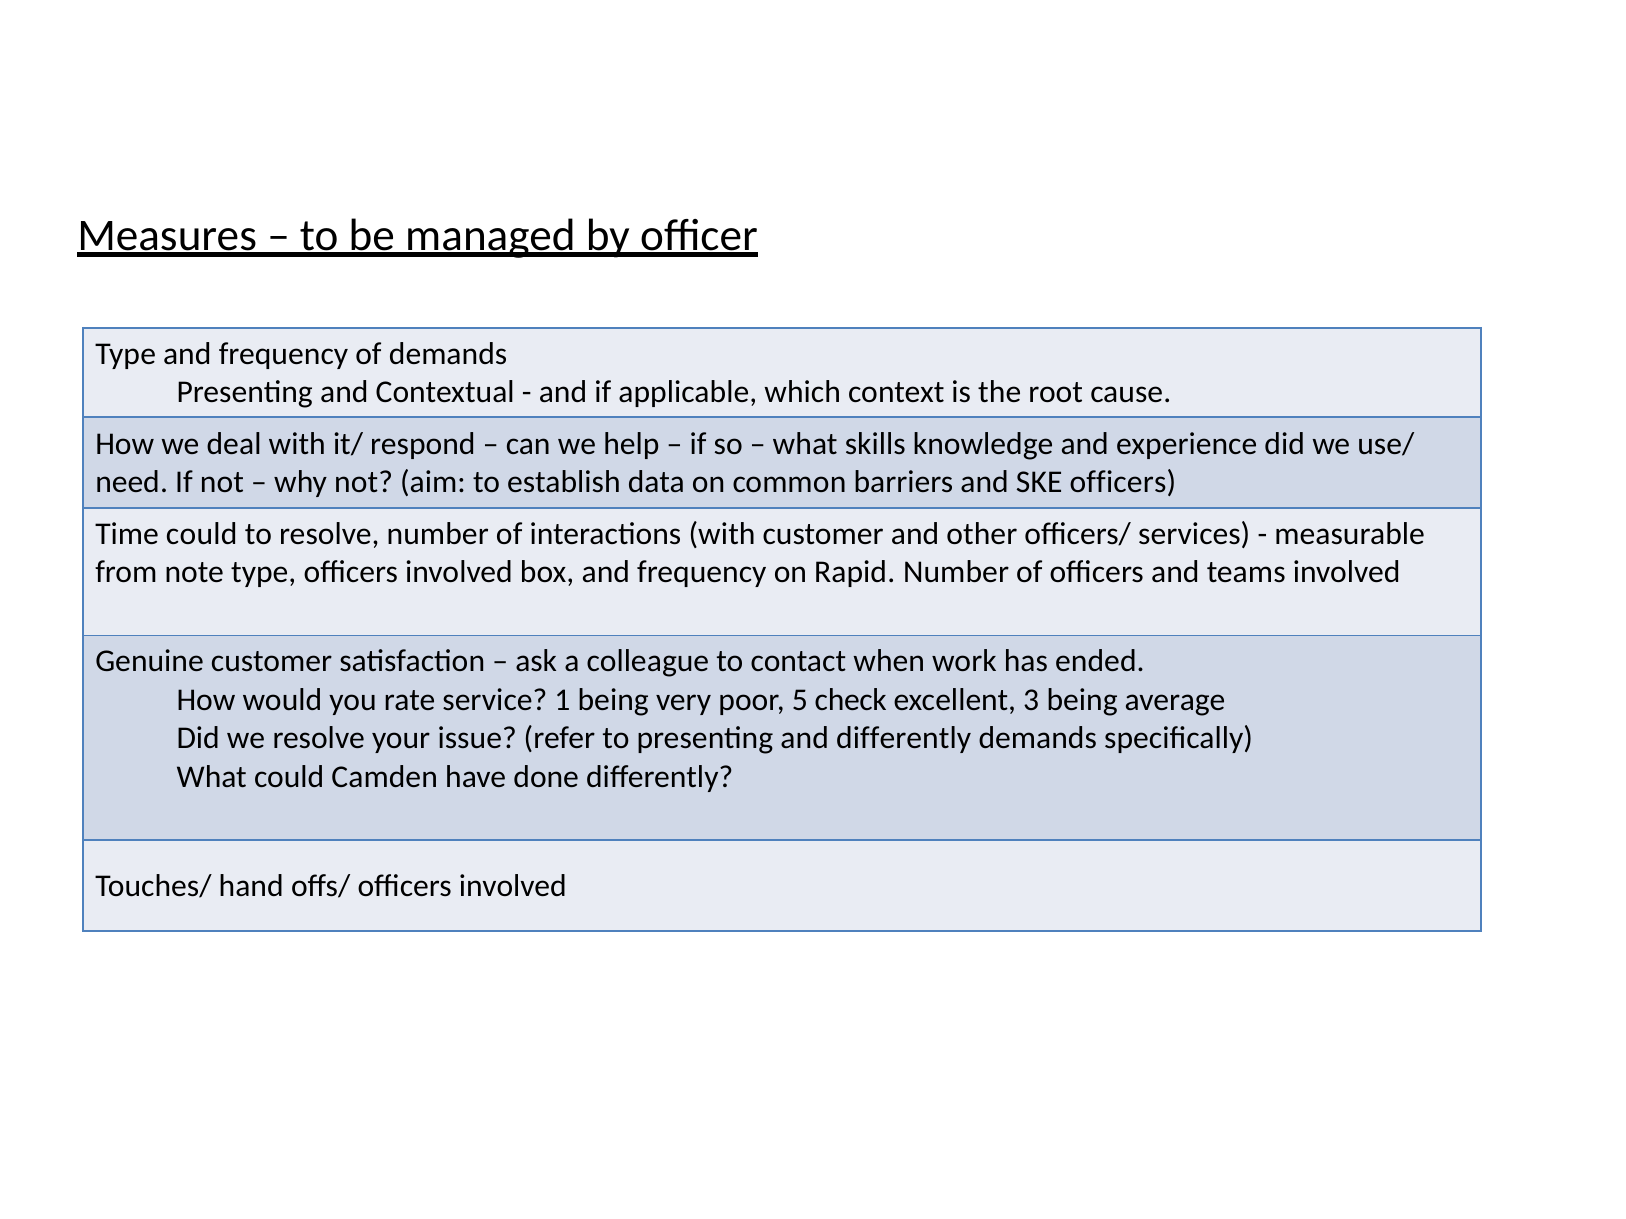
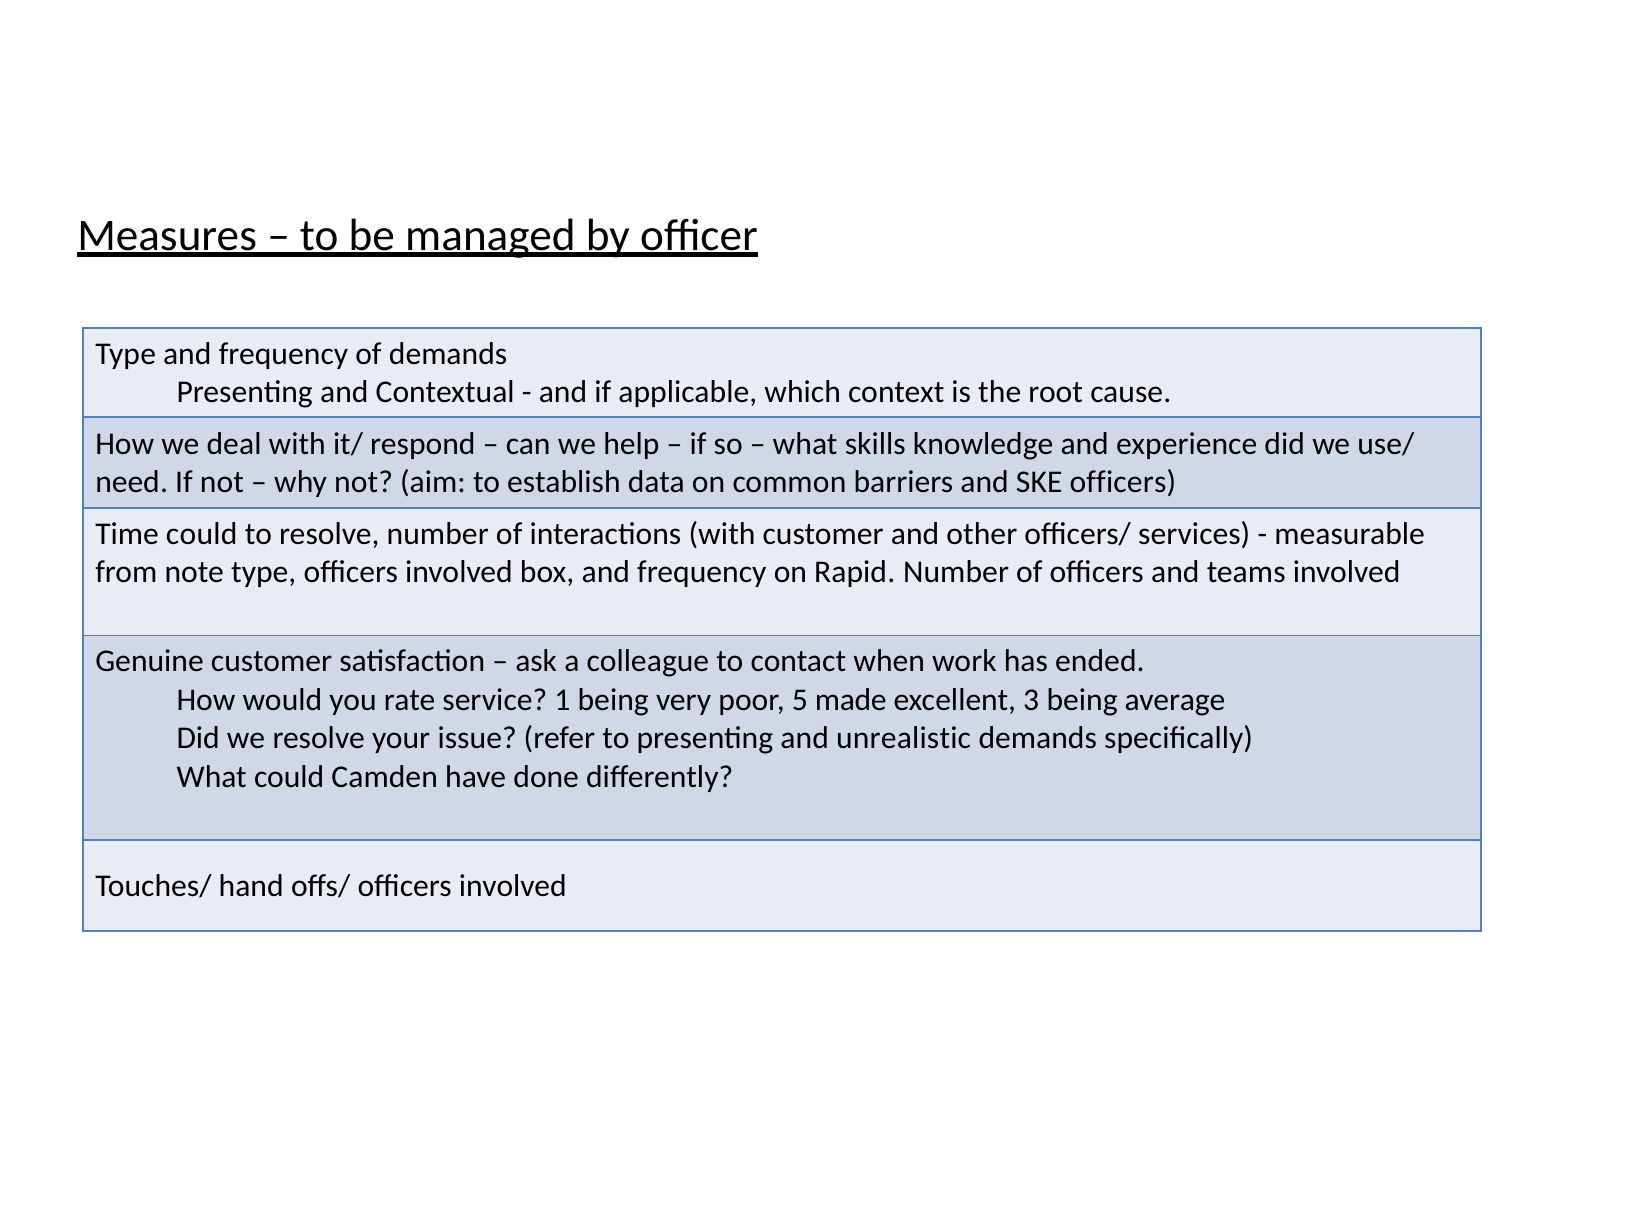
check: check -> made
and differently: differently -> unrealistic
